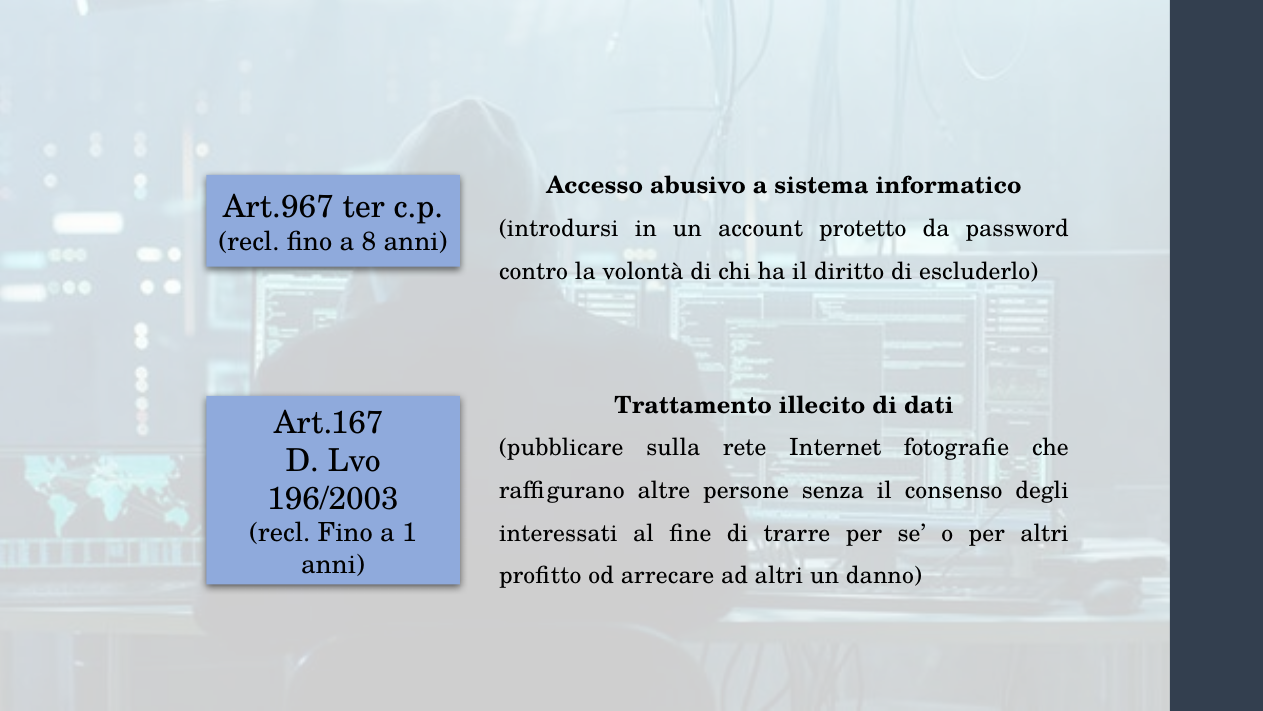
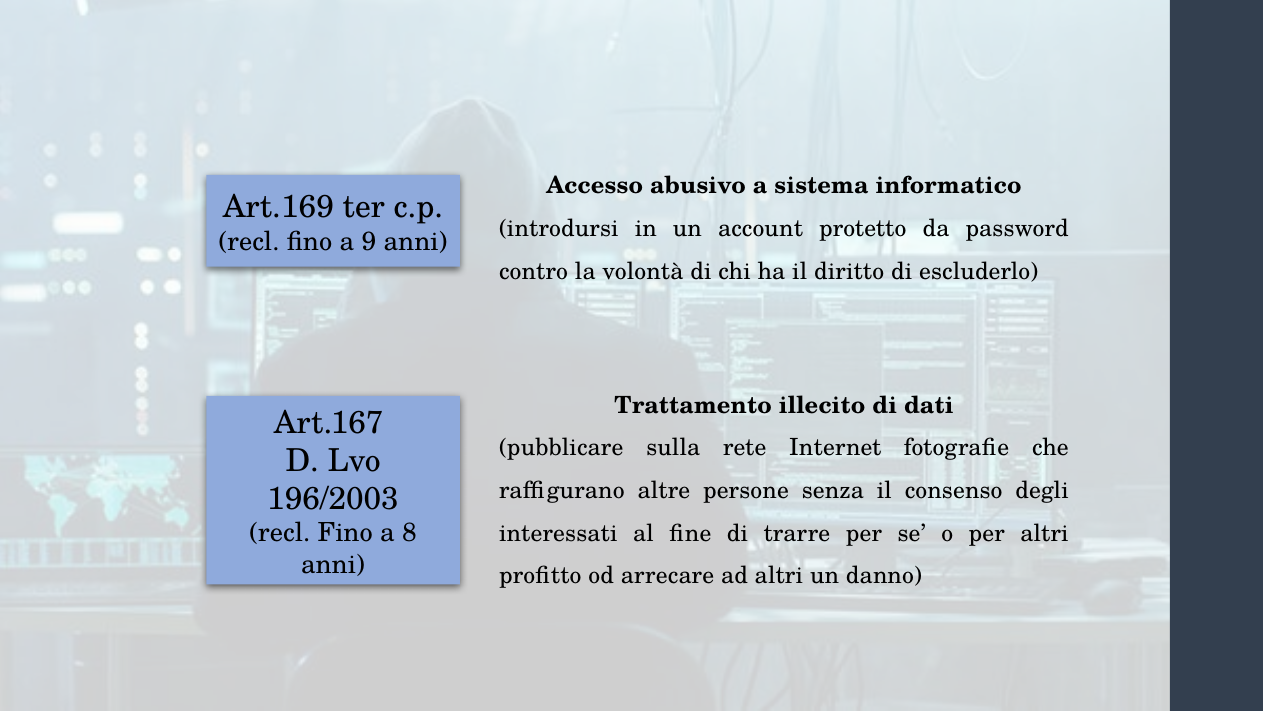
Art.967: Art.967 -> Art.169
8: 8 -> 9
1: 1 -> 8
